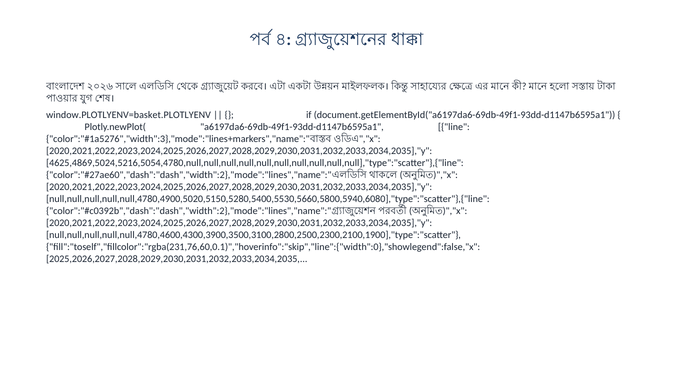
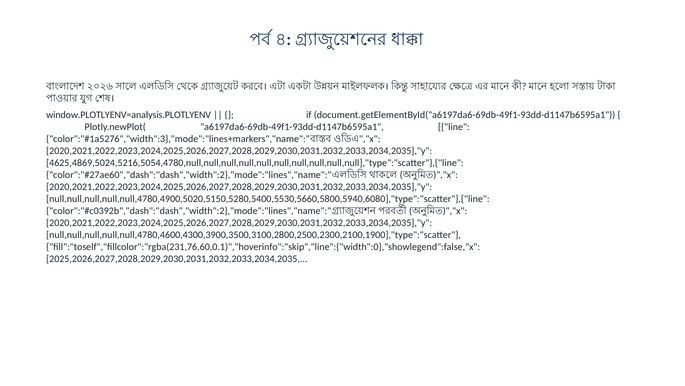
window.PLOTLYENV=basket.PLOTLYENV: window.PLOTLYENV=basket.PLOTLYENV -> window.PLOTLYENV=analysis.PLOTLYENV
